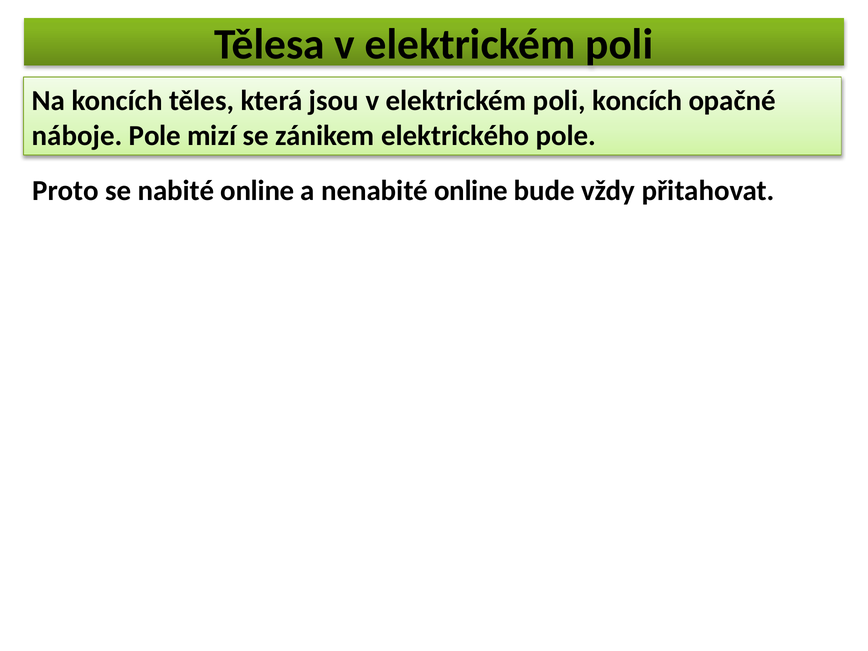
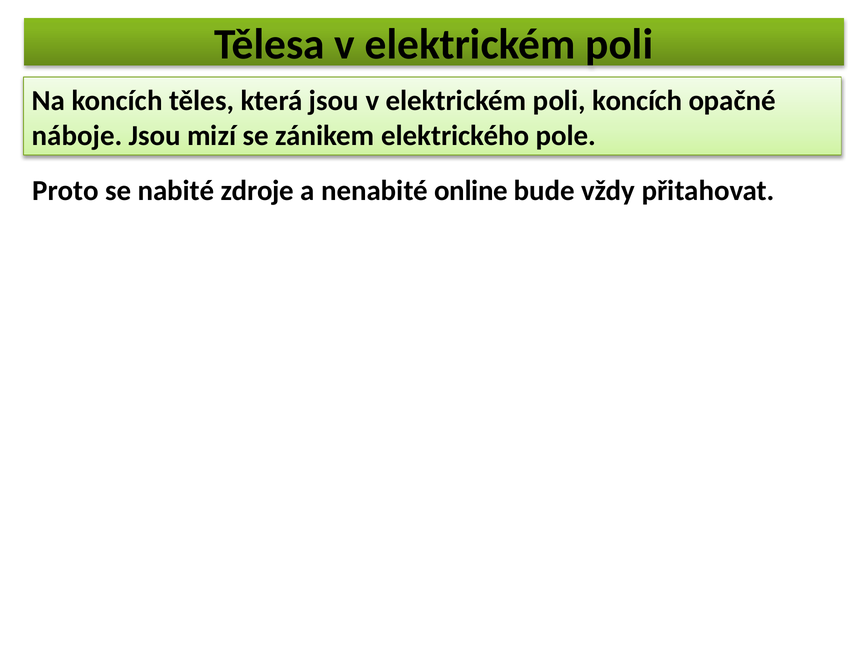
náboje Pole: Pole -> Jsou
nabité online: online -> zdroje
